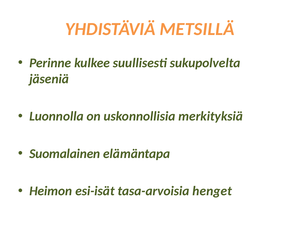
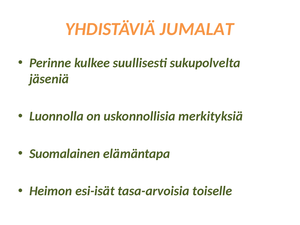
METSILLÄ: METSILLÄ -> JUMALAT
henget: henget -> toiselle
